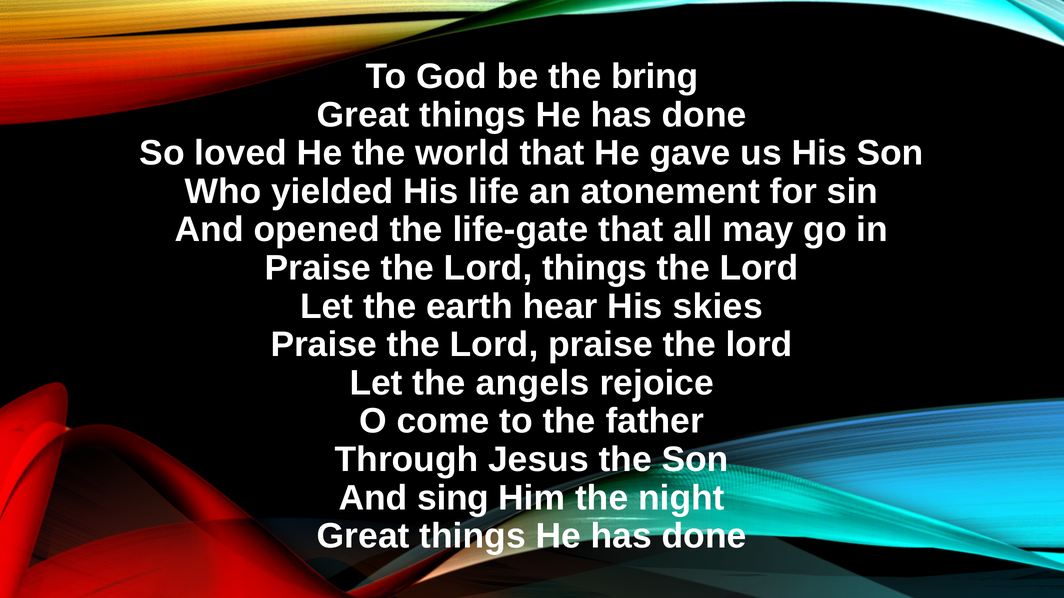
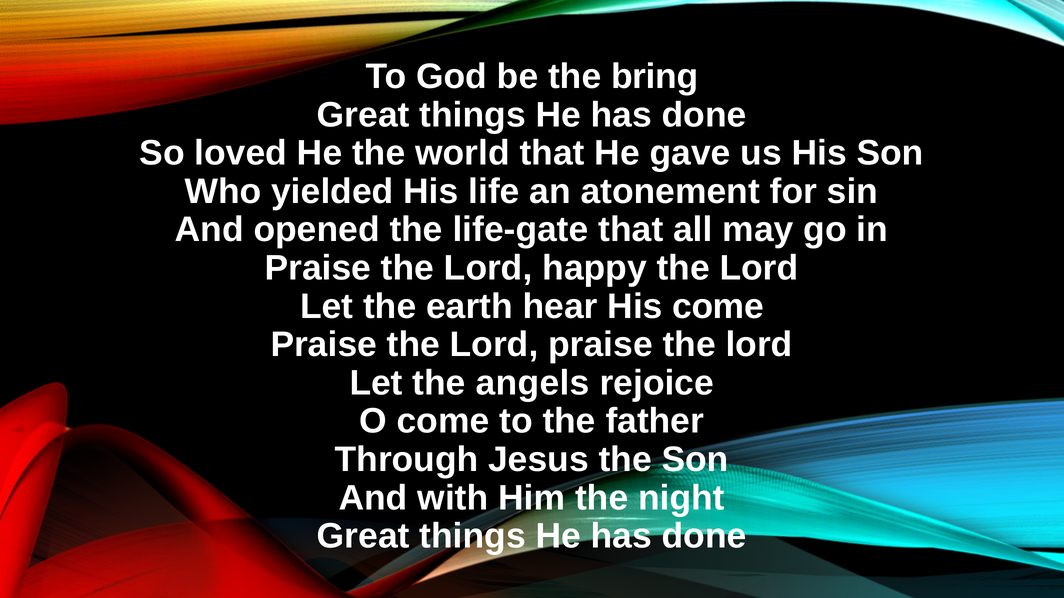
Lord things: things -> happy
His skies: skies -> come
sing: sing -> with
